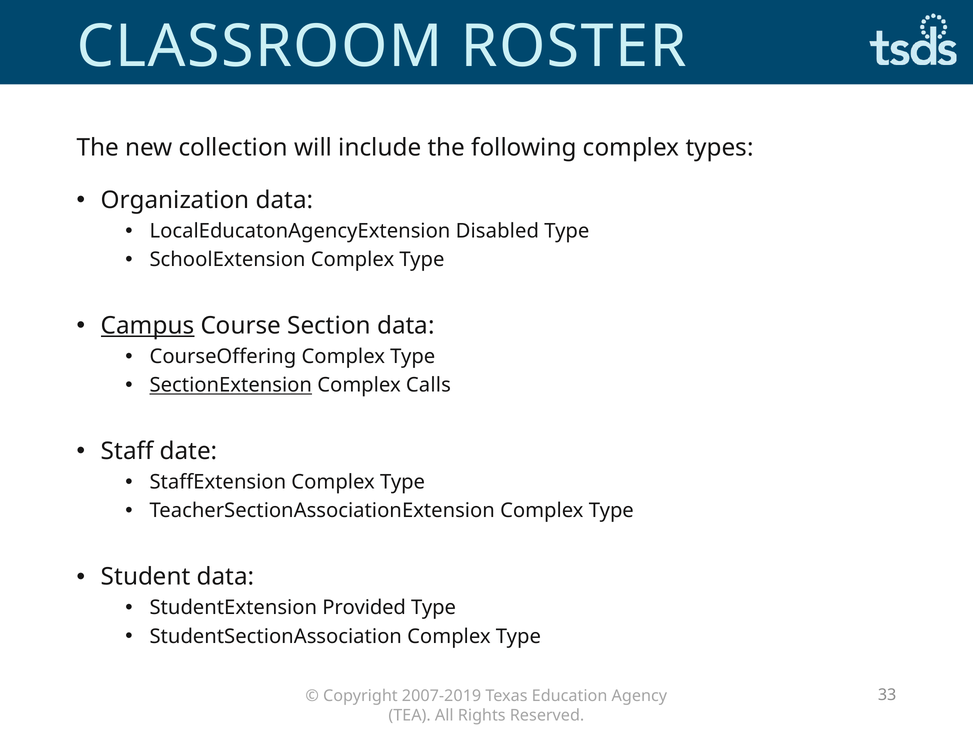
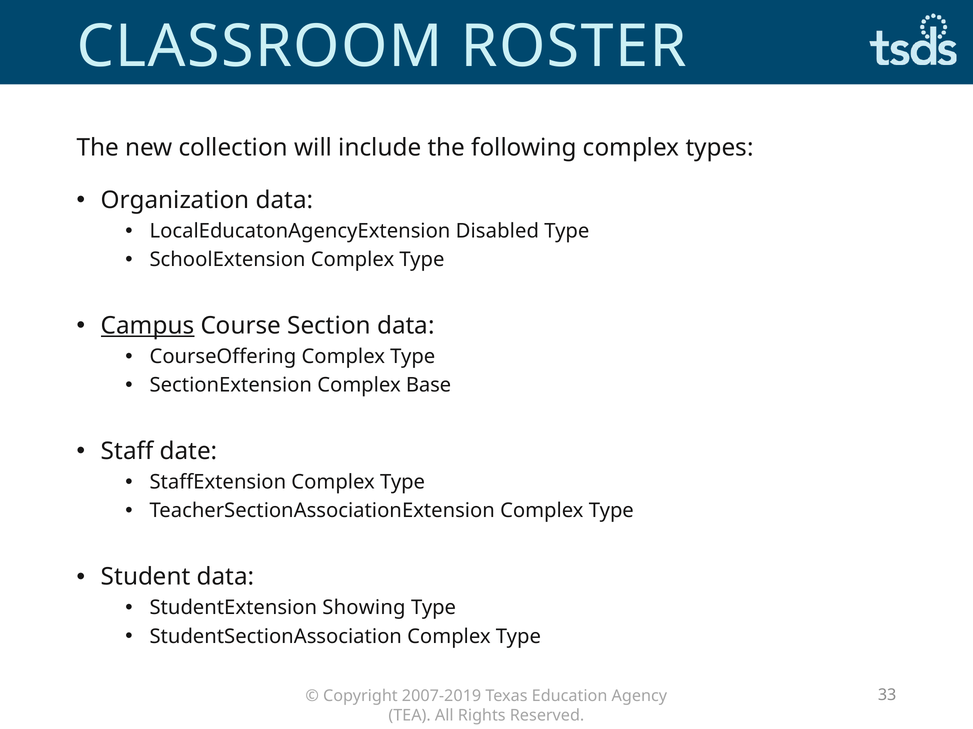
SectionExtension underline: present -> none
Calls: Calls -> Base
Provided: Provided -> Showing
